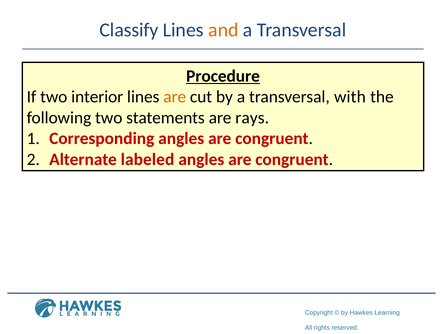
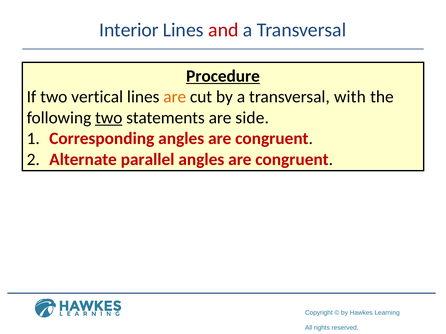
Classify: Classify -> Interior
and colour: orange -> red
interior: interior -> vertical
two at (109, 118) underline: none -> present
rays: rays -> side
labeled: labeled -> parallel
